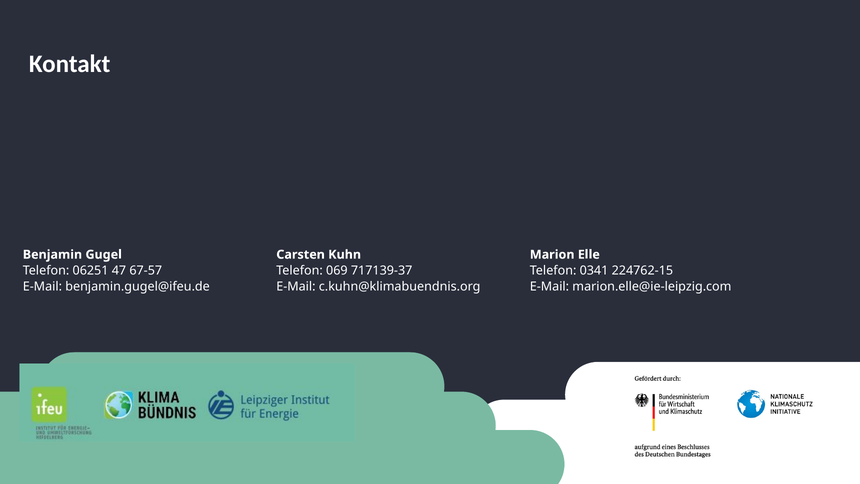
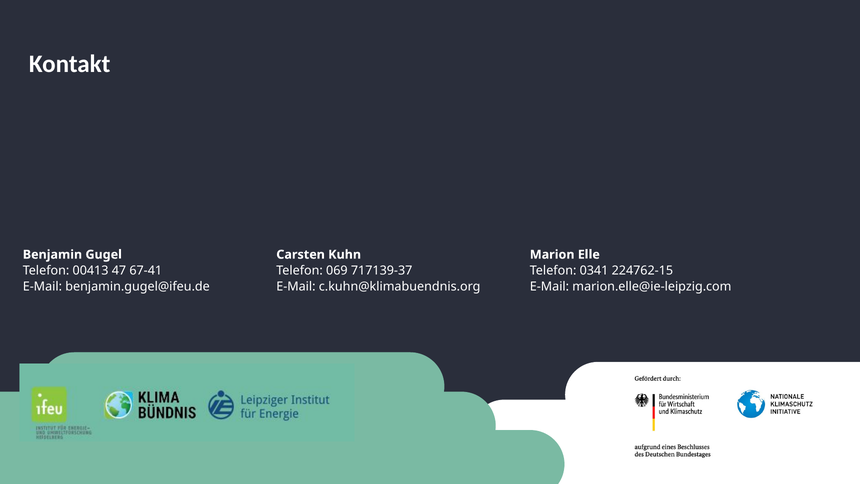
06251: 06251 -> 00413
67-57: 67-57 -> 67-41
